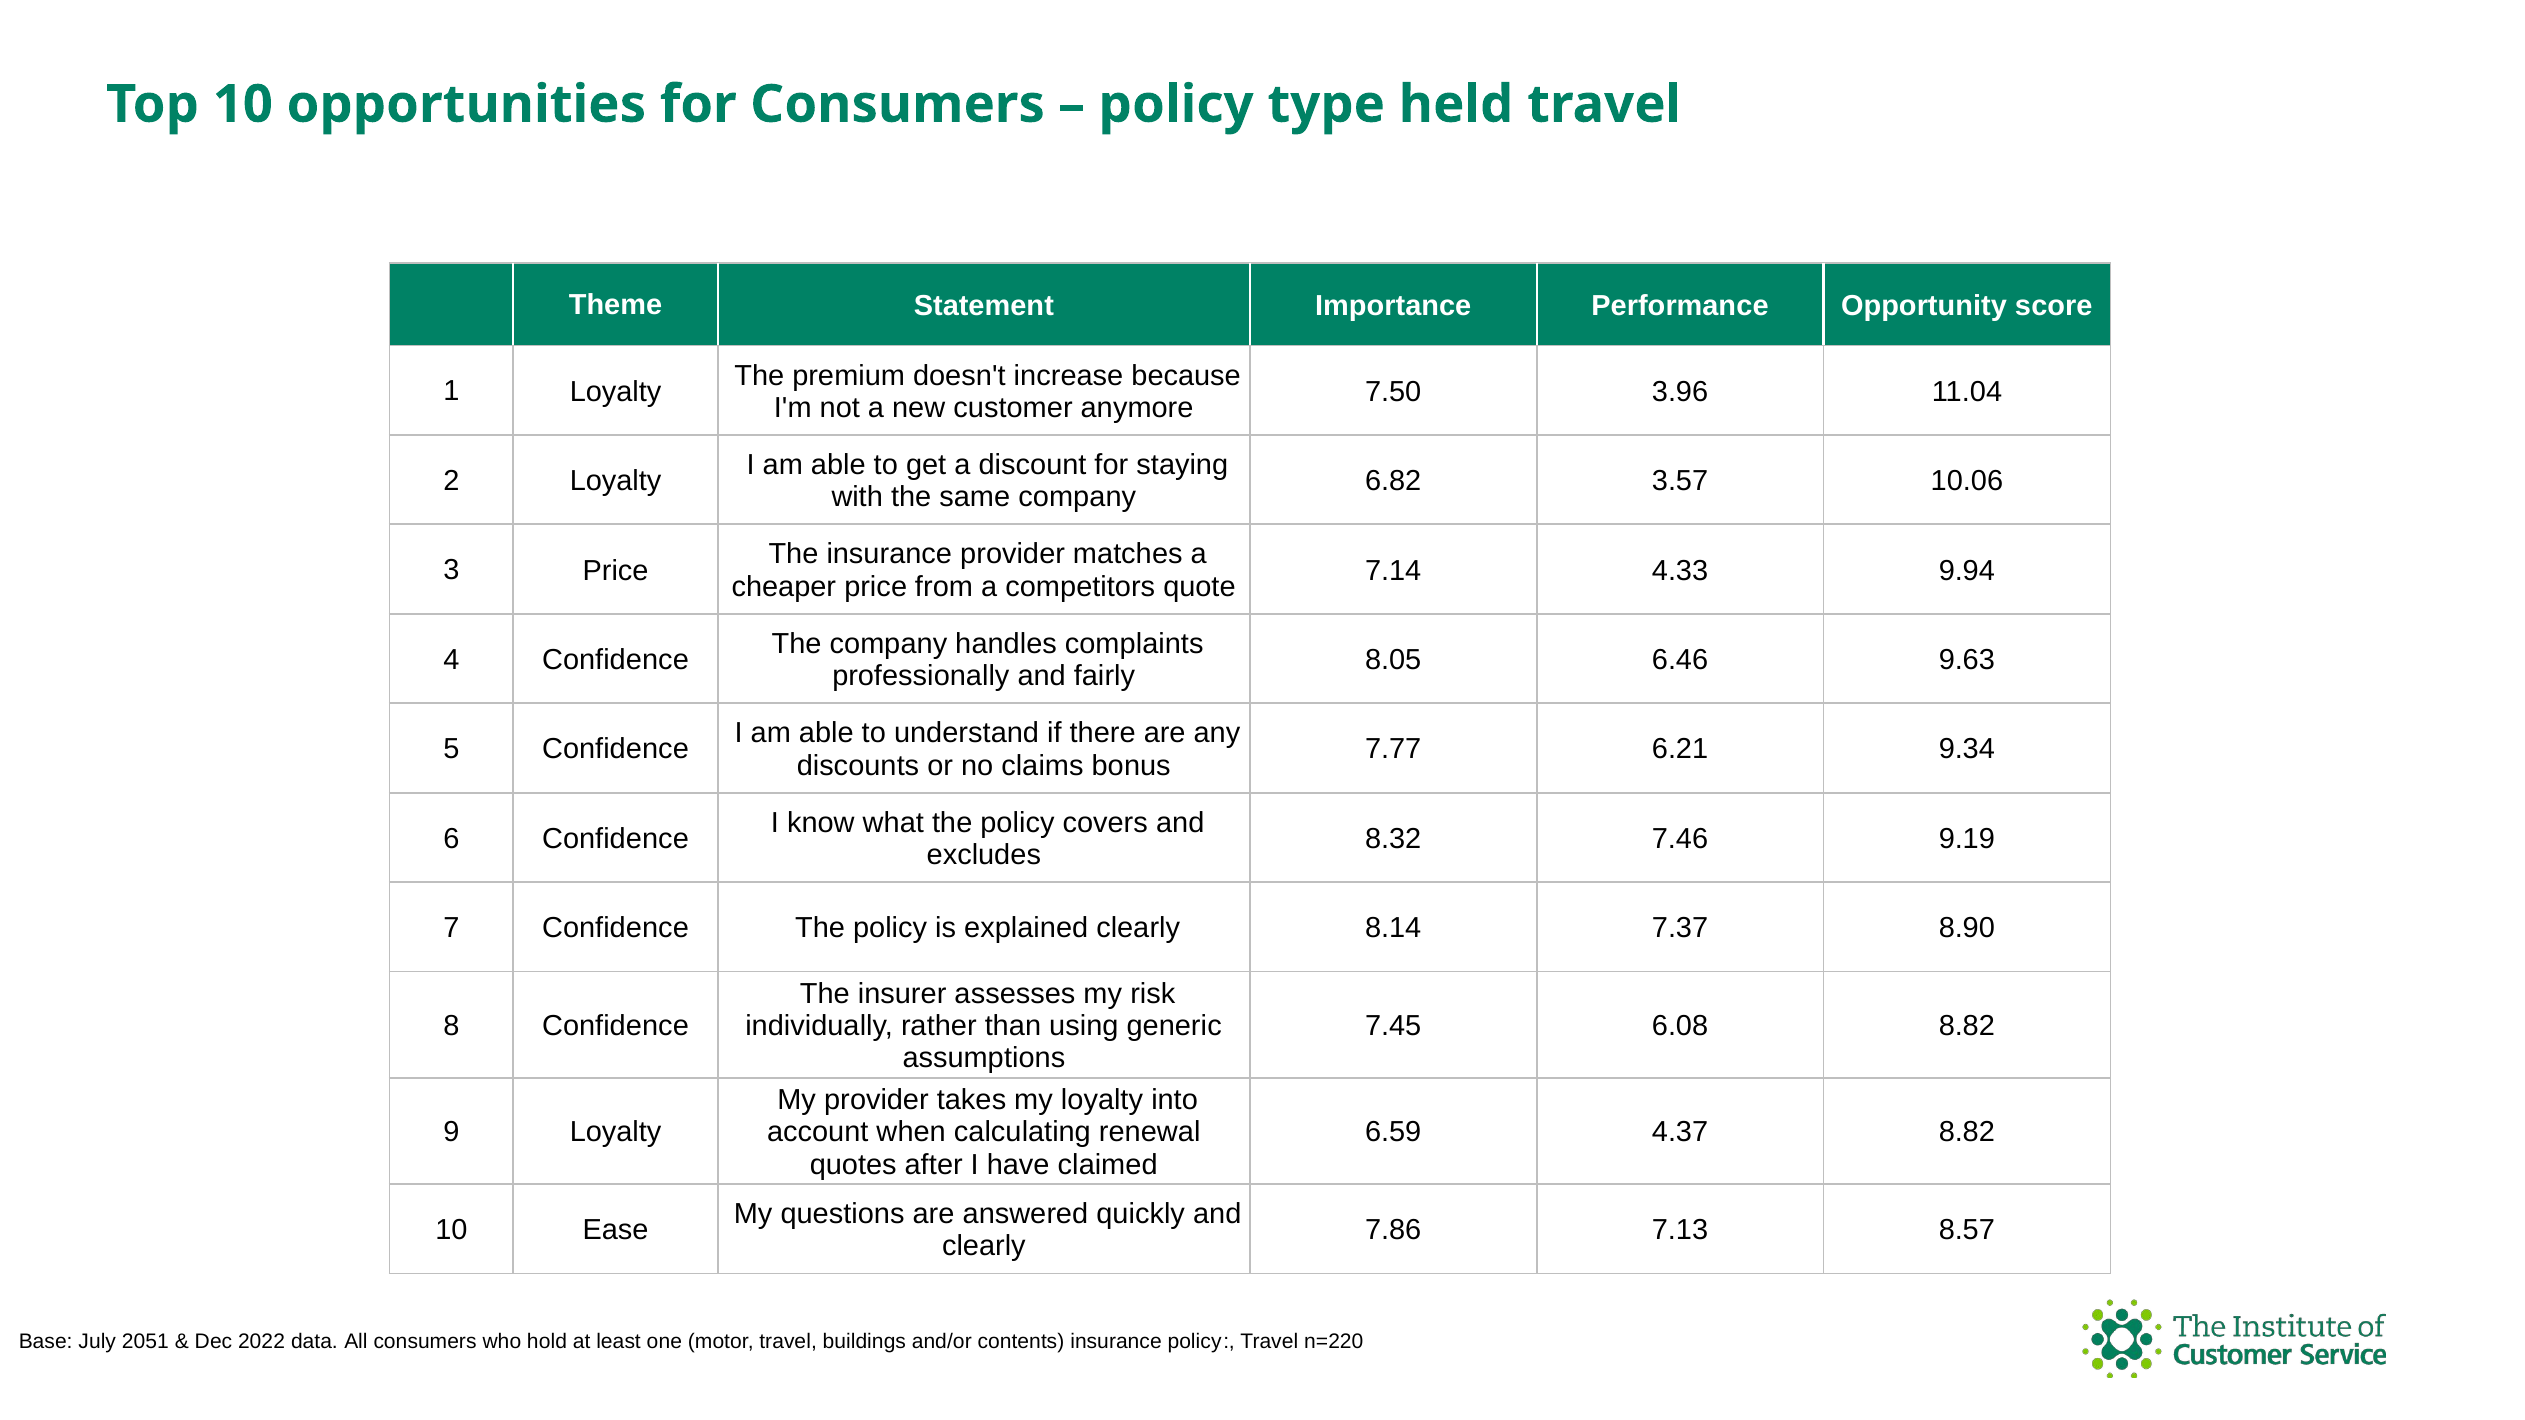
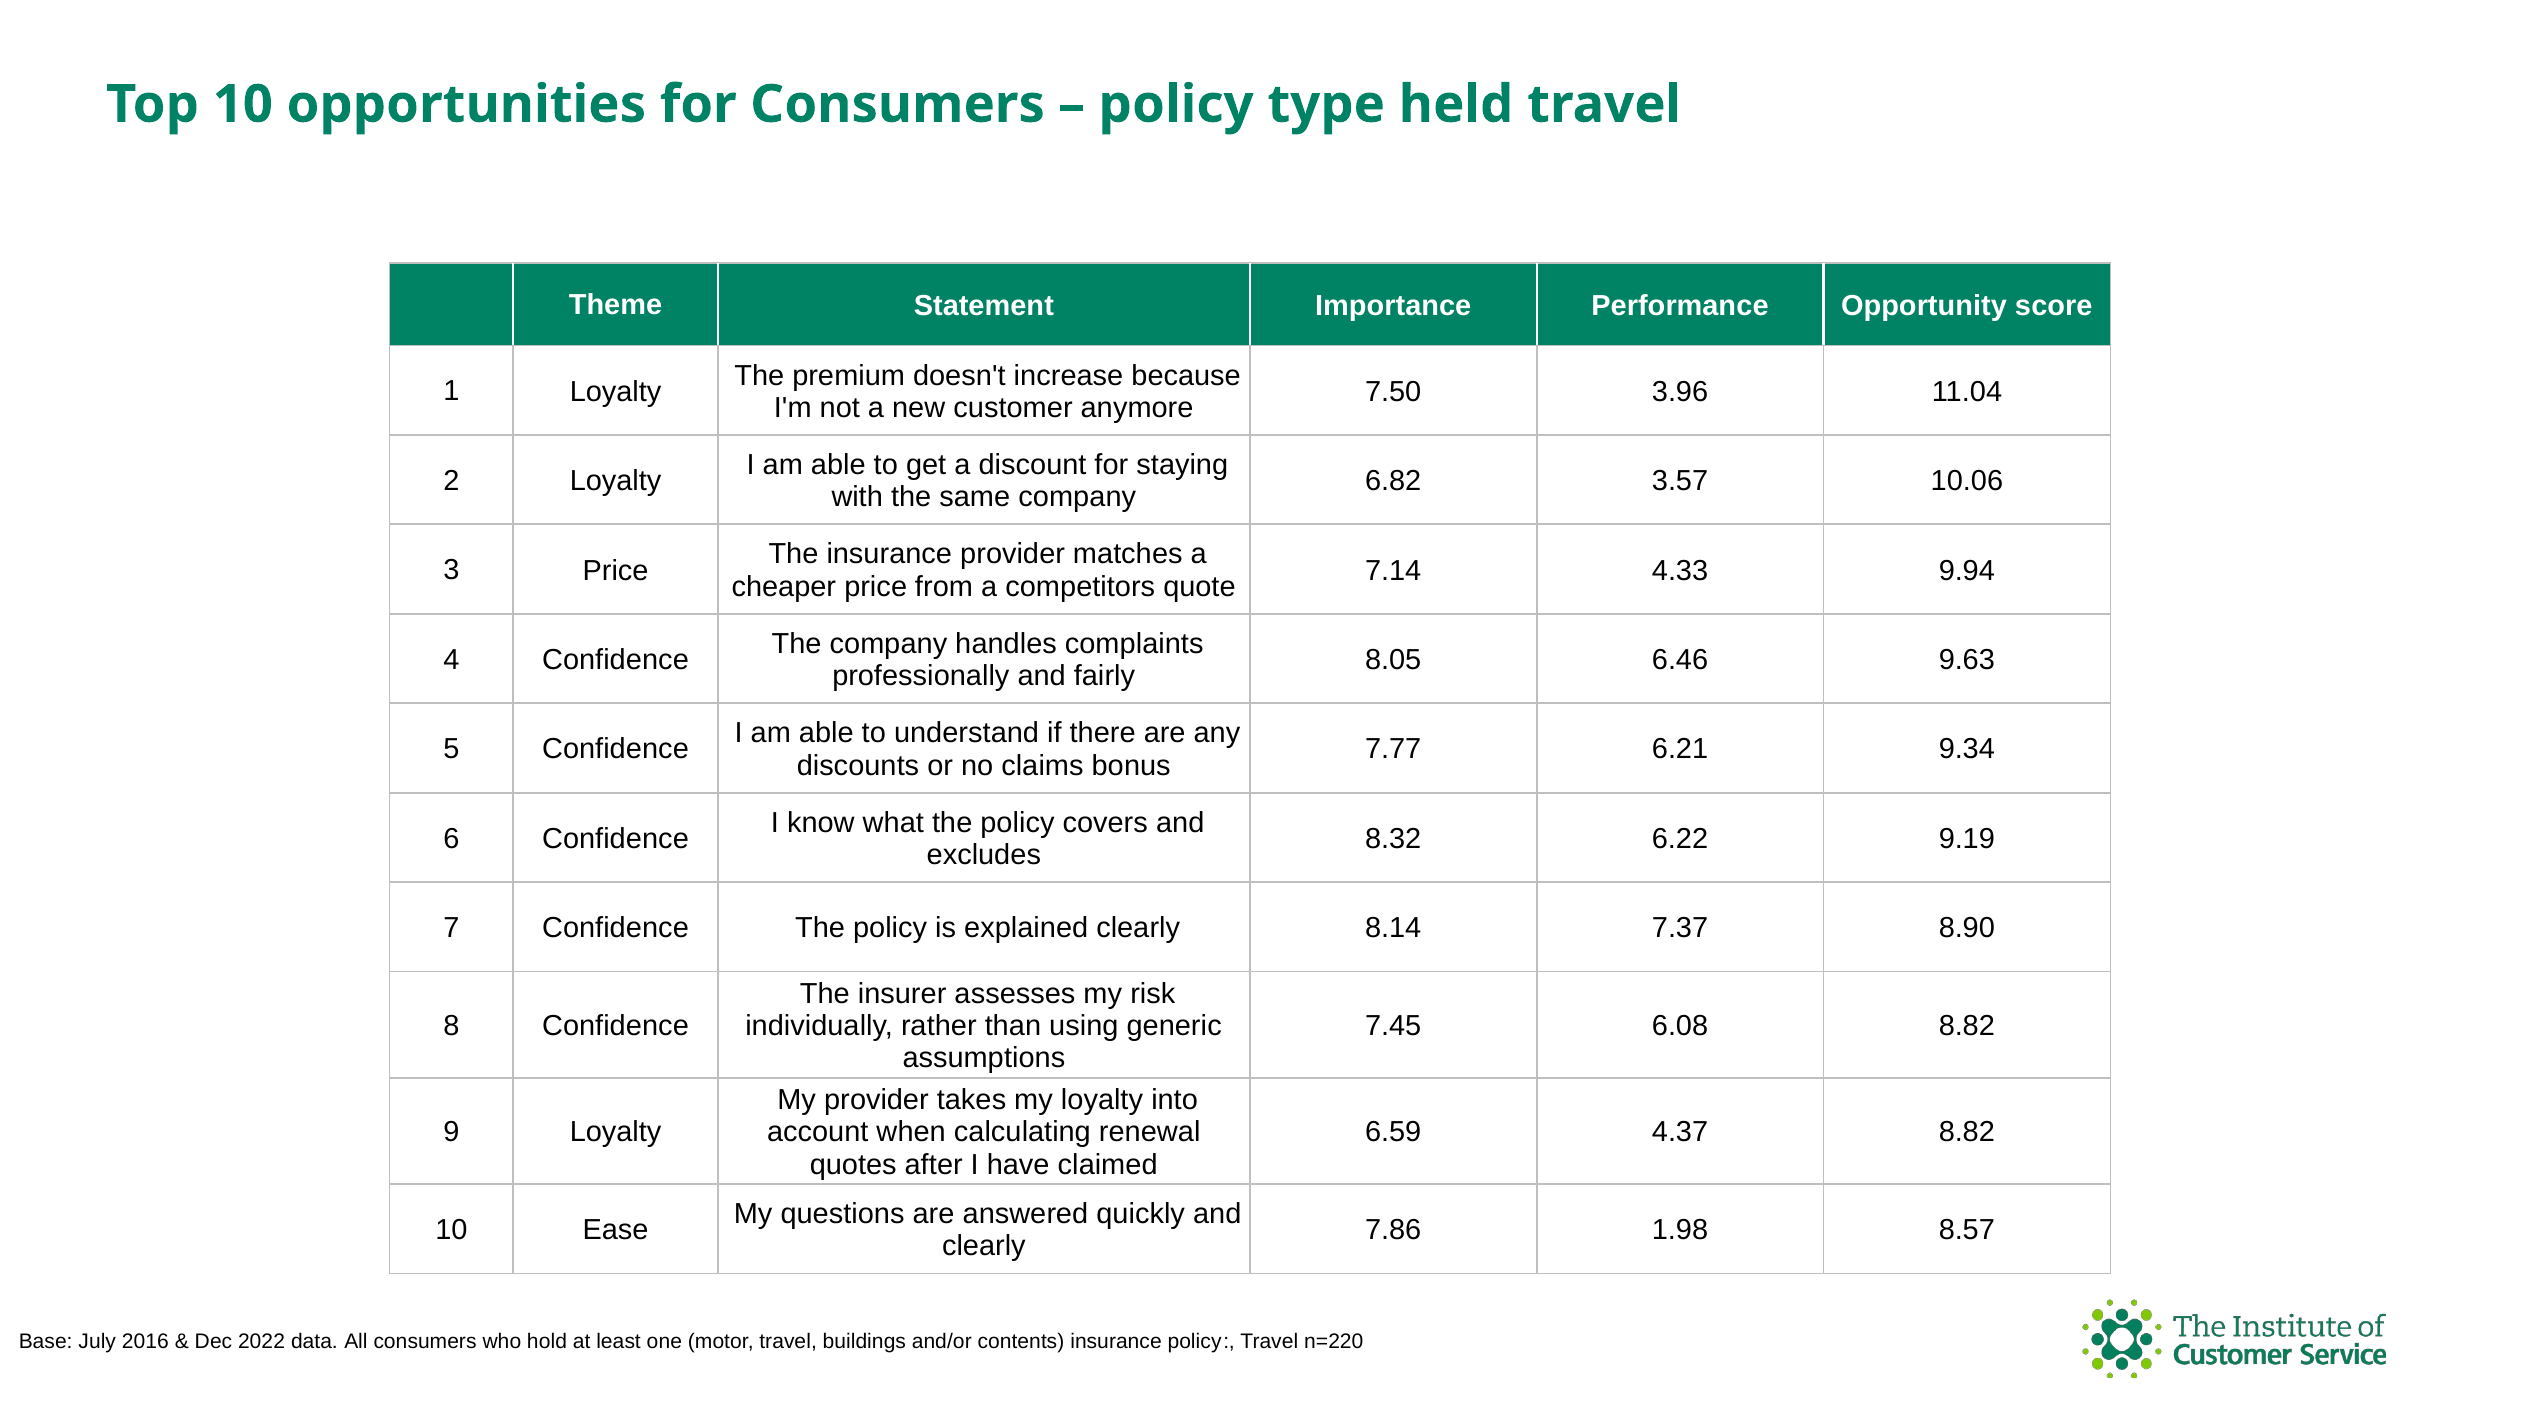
7.46: 7.46 -> 6.22
7.13: 7.13 -> 1.98
2051: 2051 -> 2016
